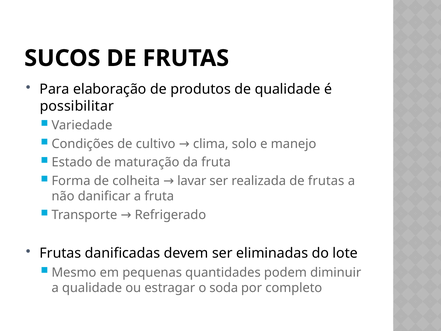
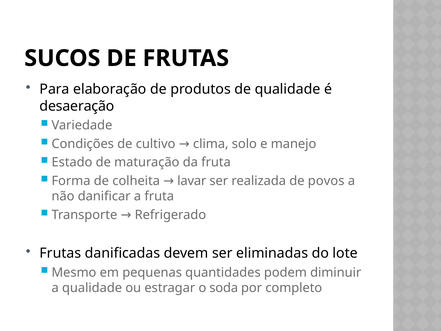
possibilitar: possibilitar -> desaeração
realizada de frutas: frutas -> povos
